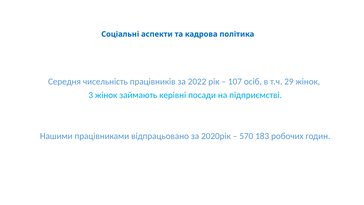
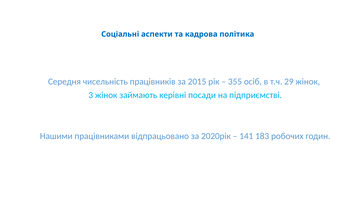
2022: 2022 -> 2015
107: 107 -> 355
570: 570 -> 141
